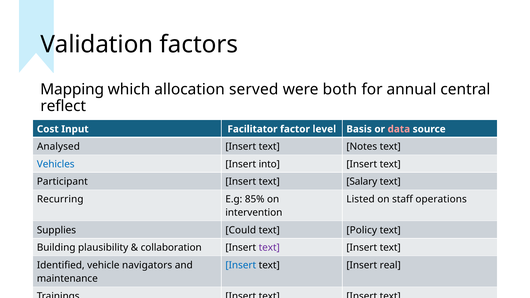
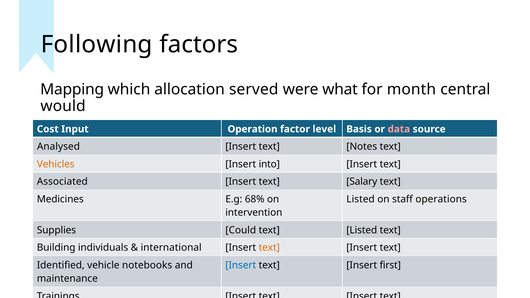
Validation: Validation -> Following
both: both -> what
annual: annual -> month
reflect: reflect -> would
Facilitator: Facilitator -> Operation
Vehicles colour: blue -> orange
Participant: Participant -> Associated
Recurring: Recurring -> Medicines
85%: 85% -> 68%
text Policy: Policy -> Listed
plausibility: plausibility -> individuals
collaboration: collaboration -> international
text at (269, 248) colour: purple -> orange
navigators: navigators -> notebooks
real: real -> first
